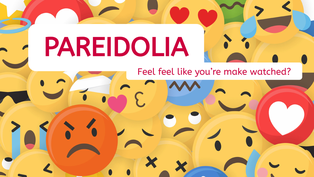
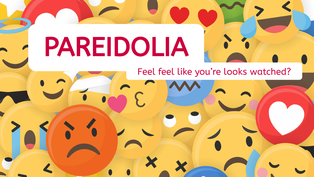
make: make -> looks
